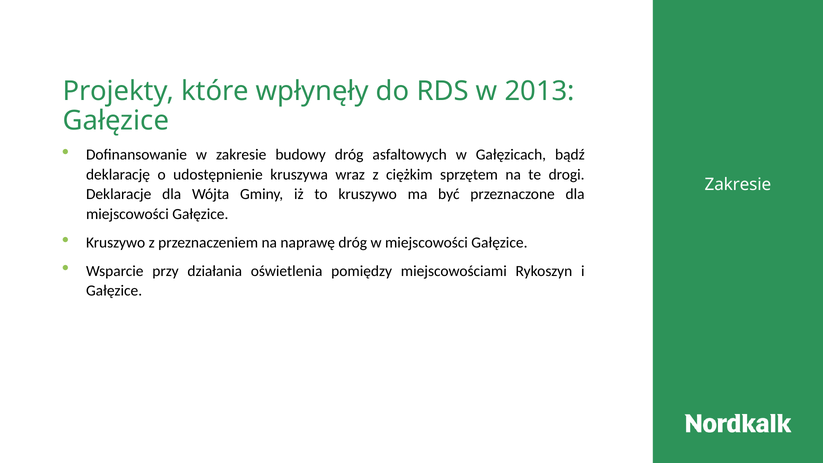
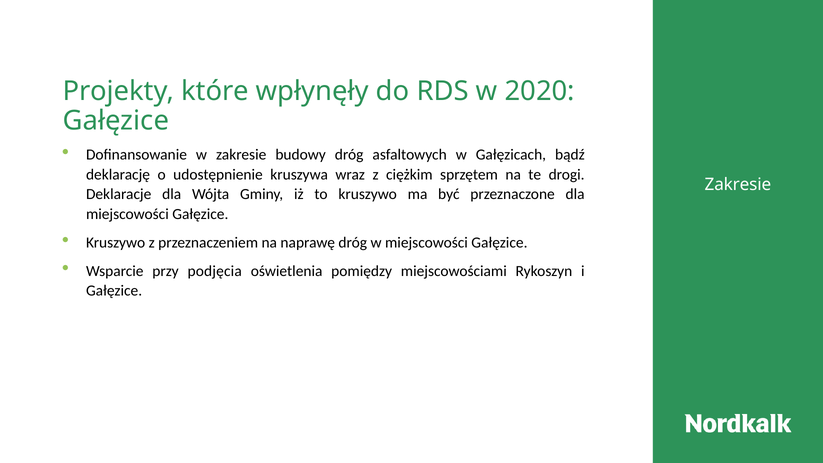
2013: 2013 -> 2020
działania: działania -> podjęcia
